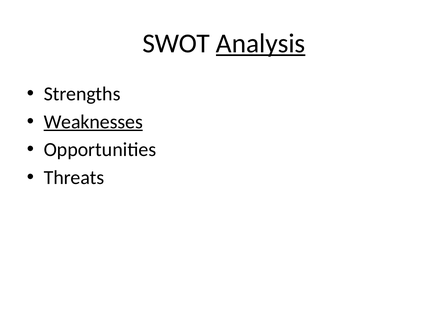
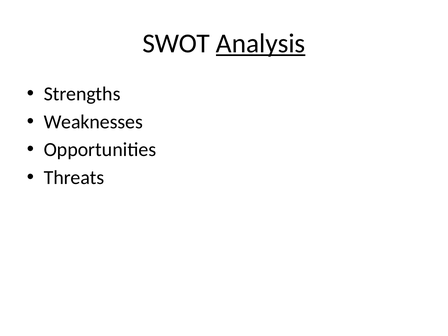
Weaknesses underline: present -> none
